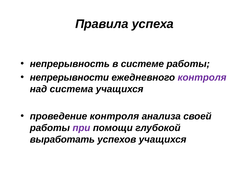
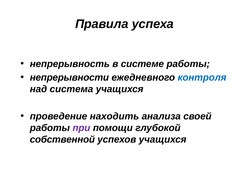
контроля at (202, 77) colour: purple -> blue
проведение контроля: контроля -> находить
выработать: выработать -> собственной
